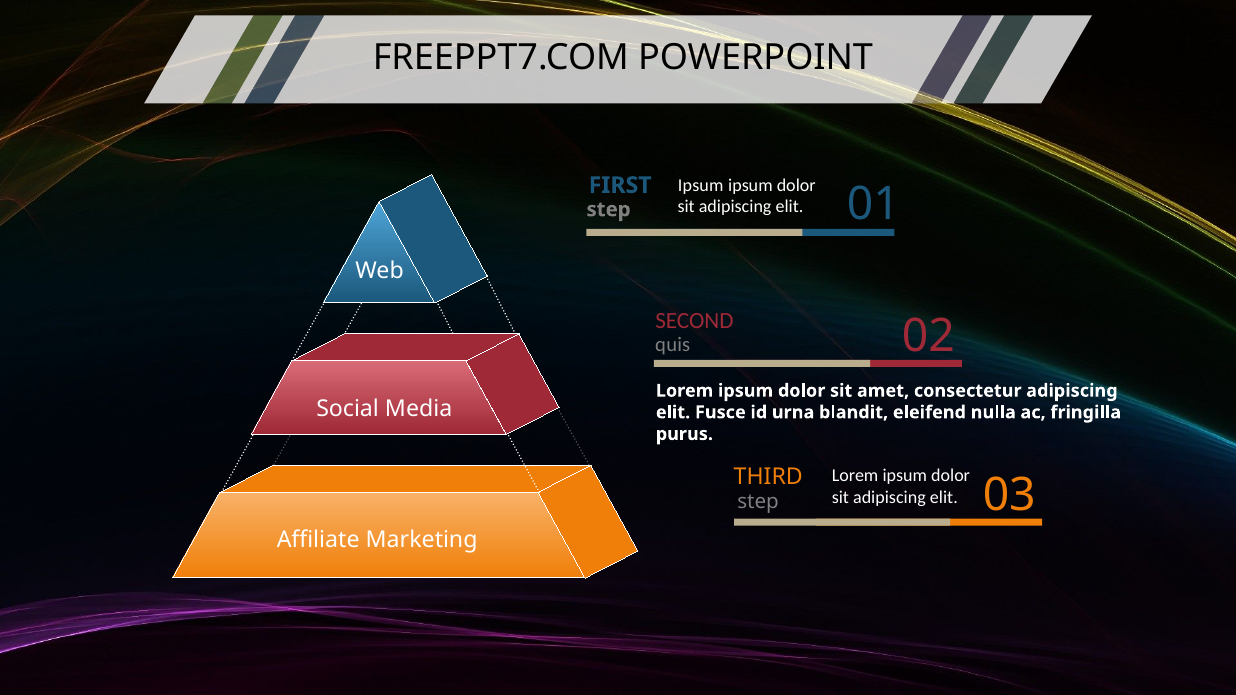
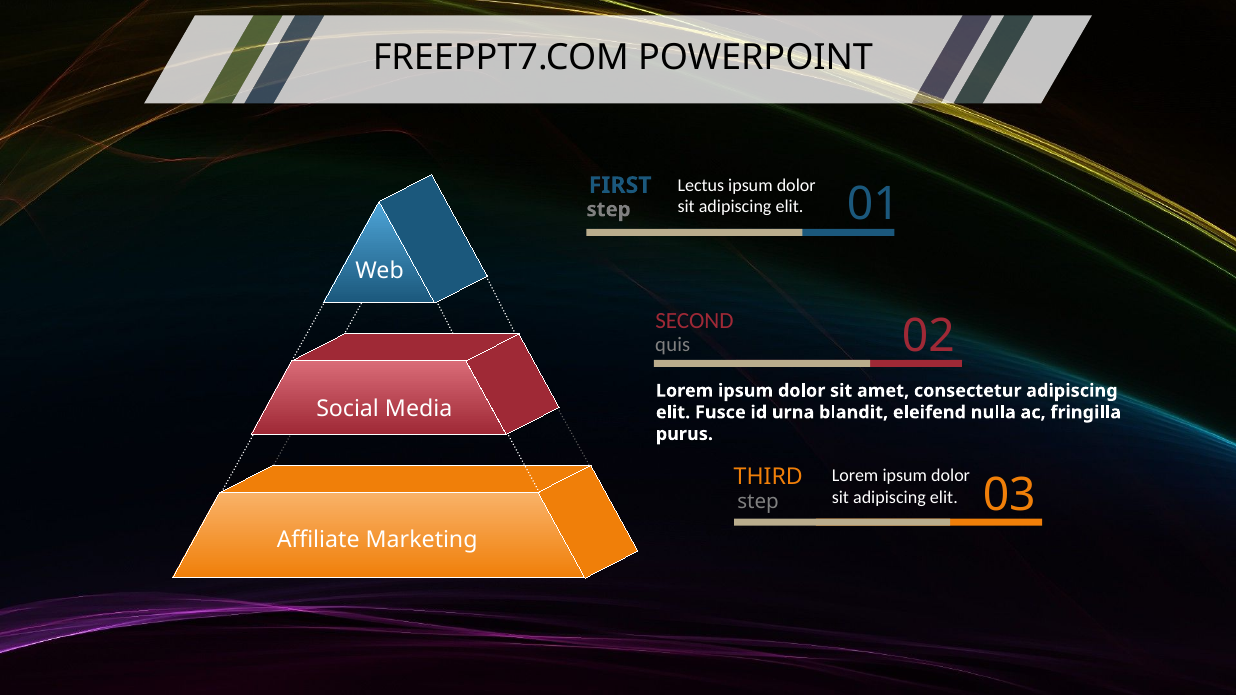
FIRST Ipsum: Ipsum -> Lectus
